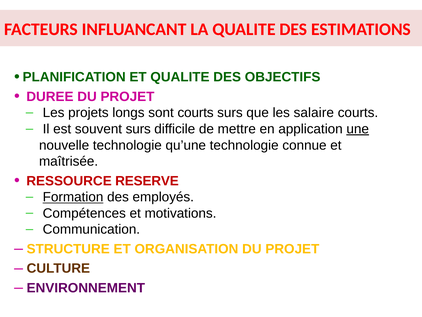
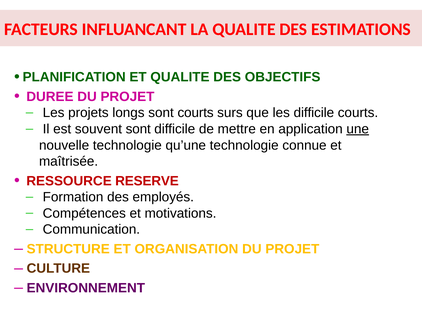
les salaire: salaire -> difficile
souvent surs: surs -> sont
Formation underline: present -> none
